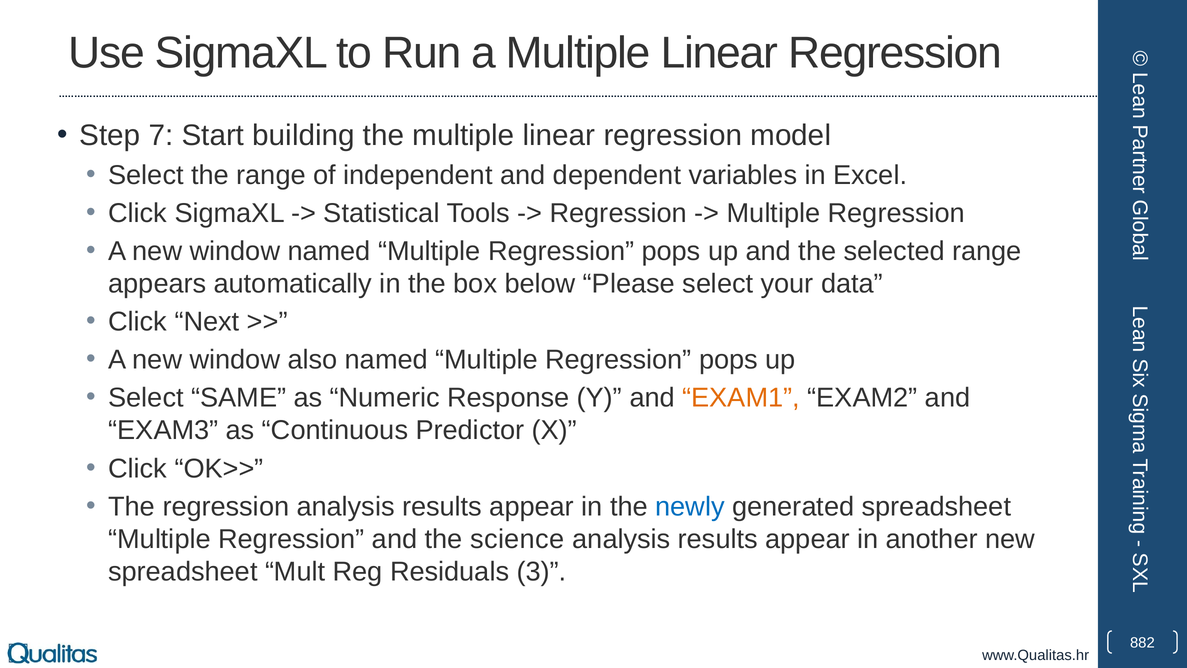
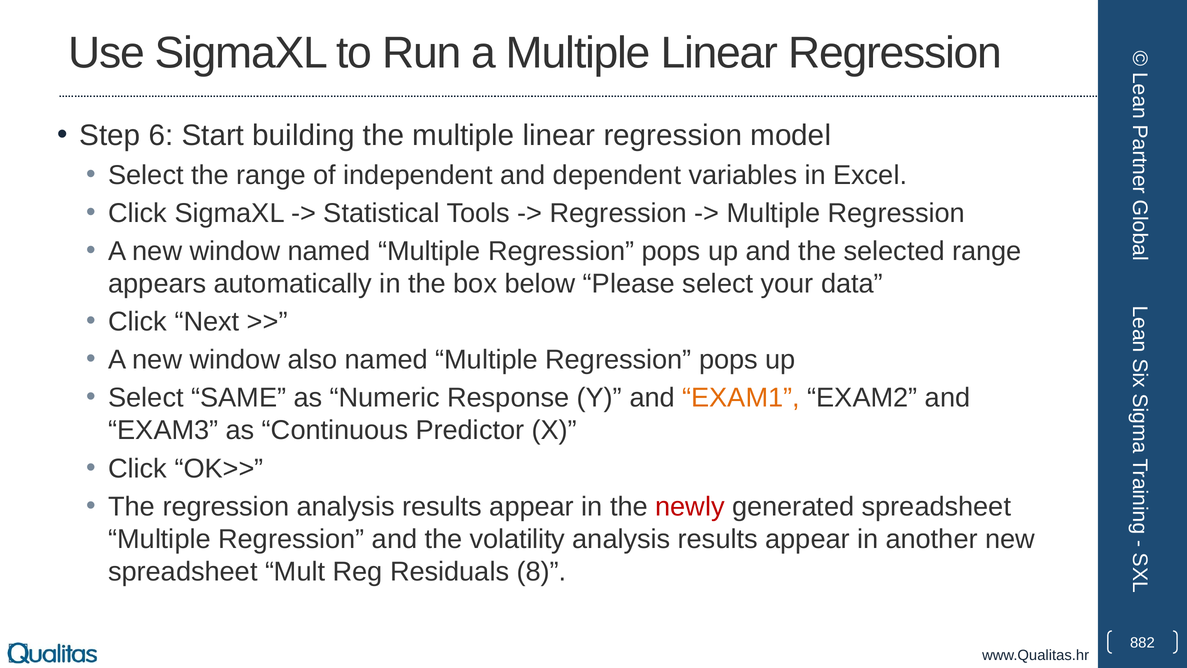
7: 7 -> 6
newly colour: blue -> red
science: science -> volatility
3: 3 -> 8
